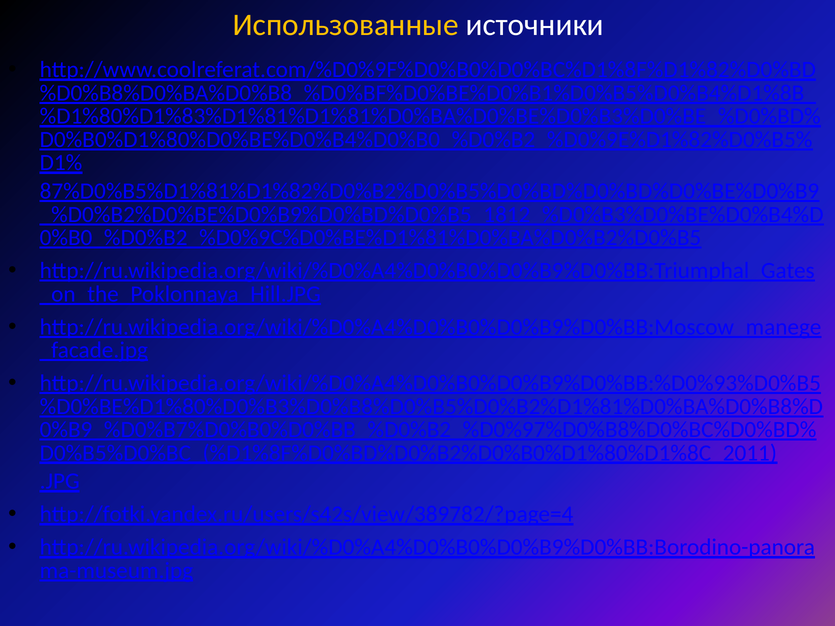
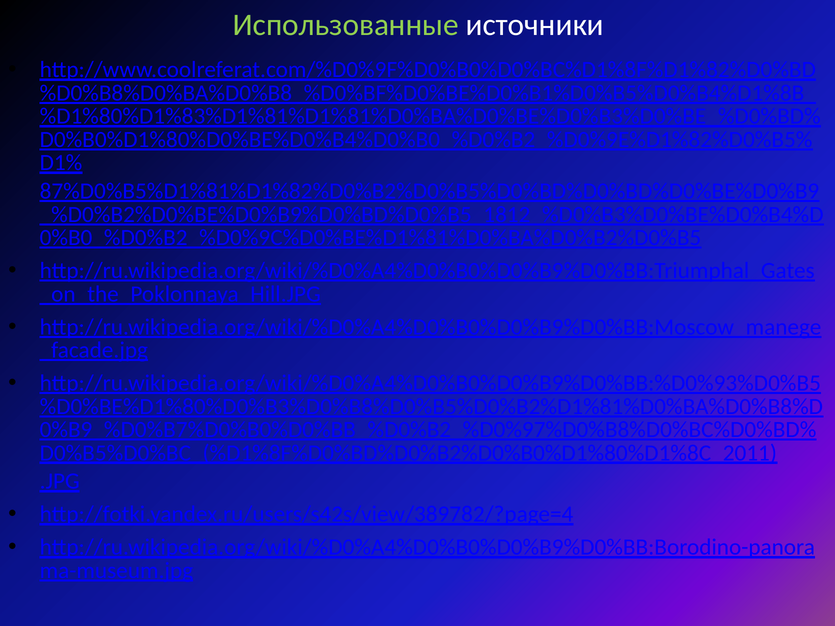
Использованные colour: yellow -> light green
